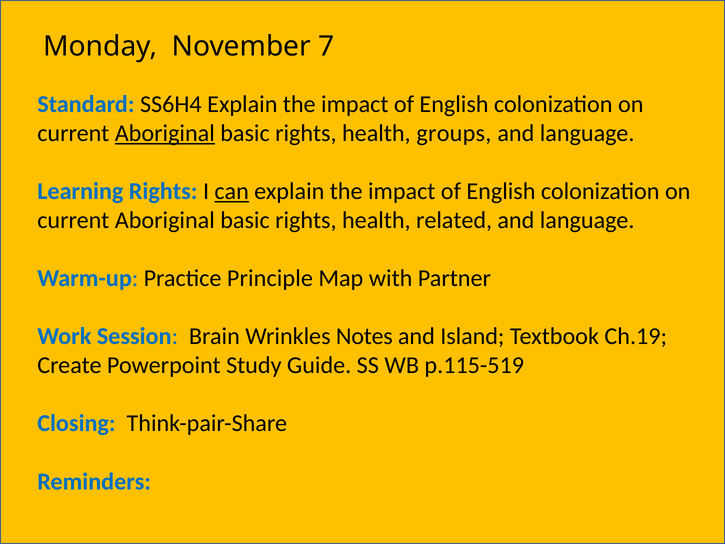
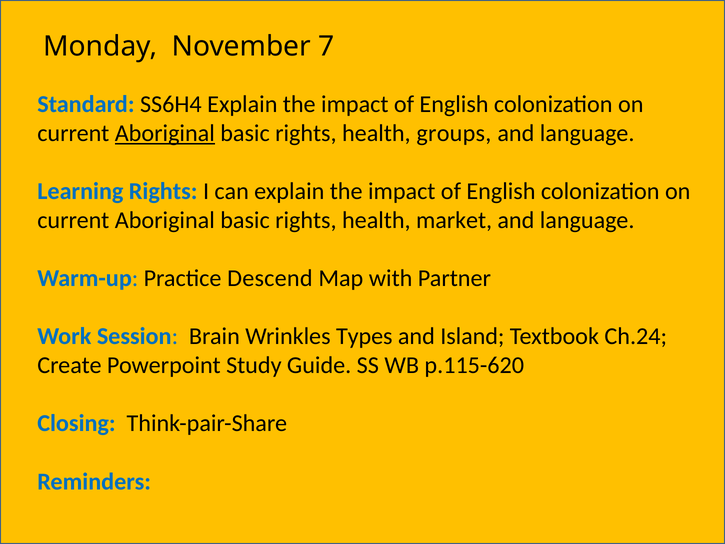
can underline: present -> none
related: related -> market
Principle: Principle -> Descend
Notes: Notes -> Types
Ch.19: Ch.19 -> Ch.24
p.115-519: p.115-519 -> p.115-620
